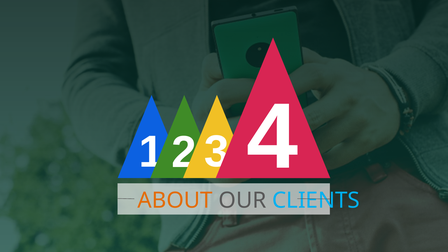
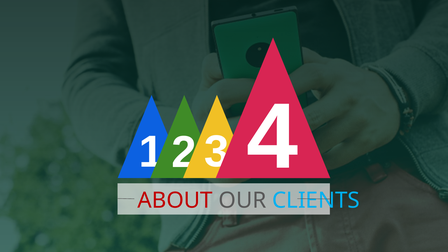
ABOUT colour: orange -> red
